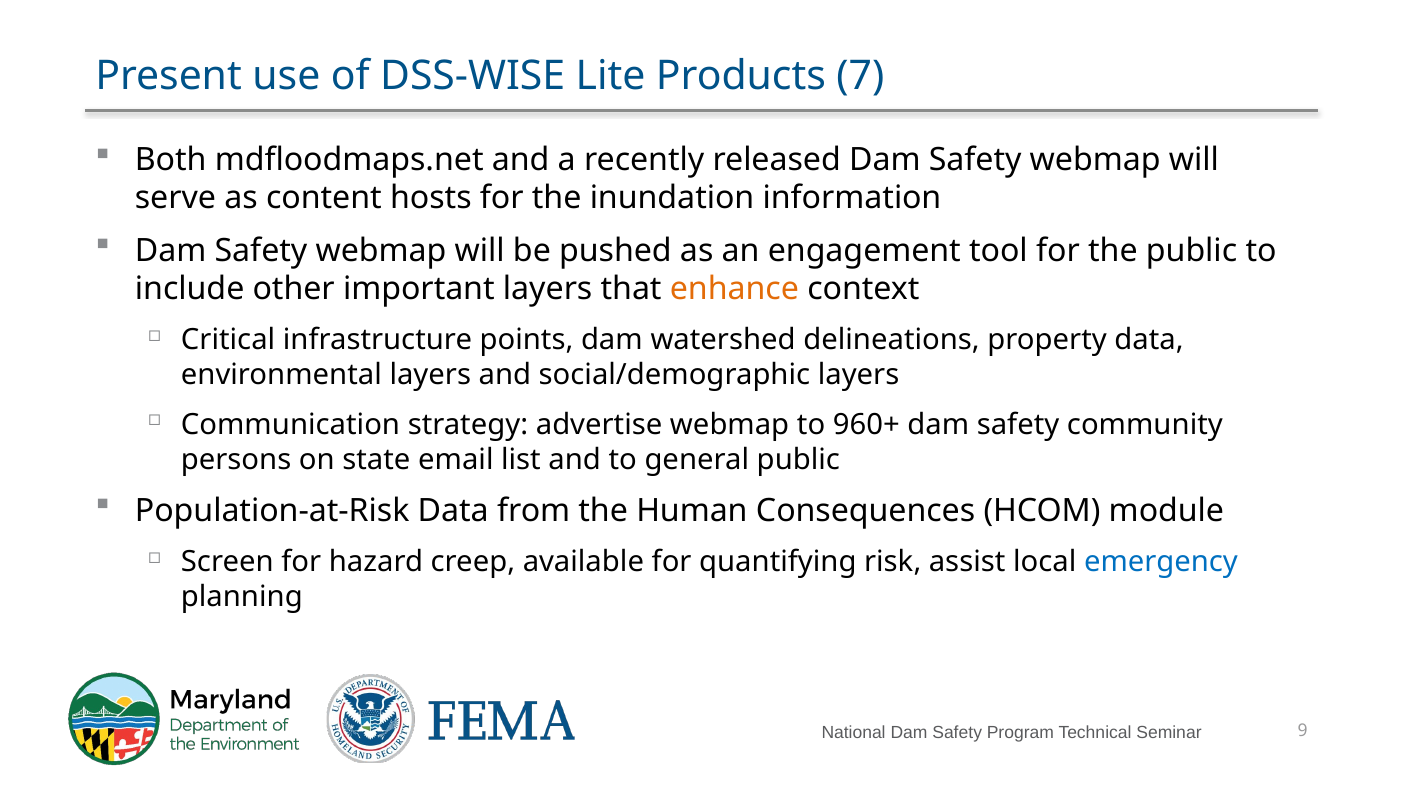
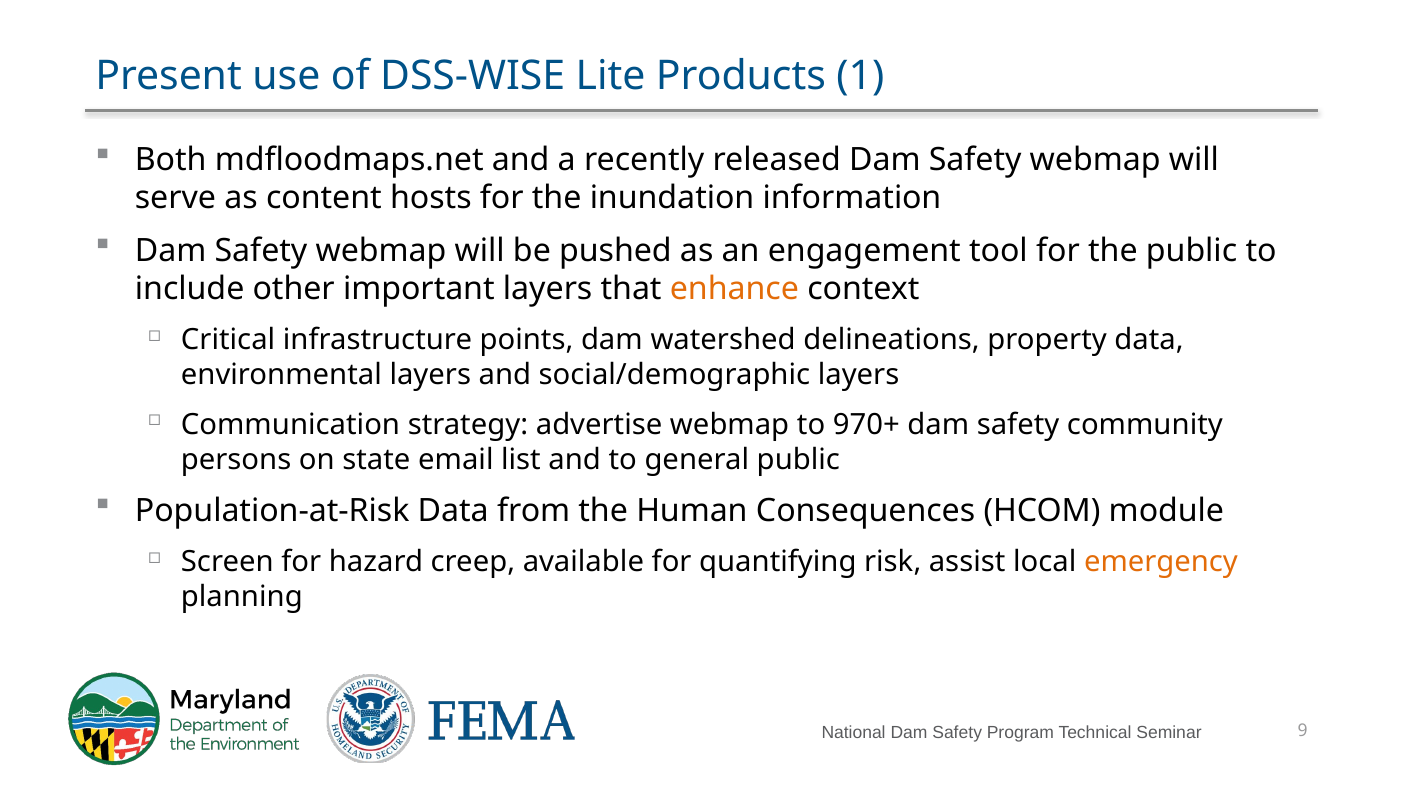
7: 7 -> 1
960+: 960+ -> 970+
emergency colour: blue -> orange
